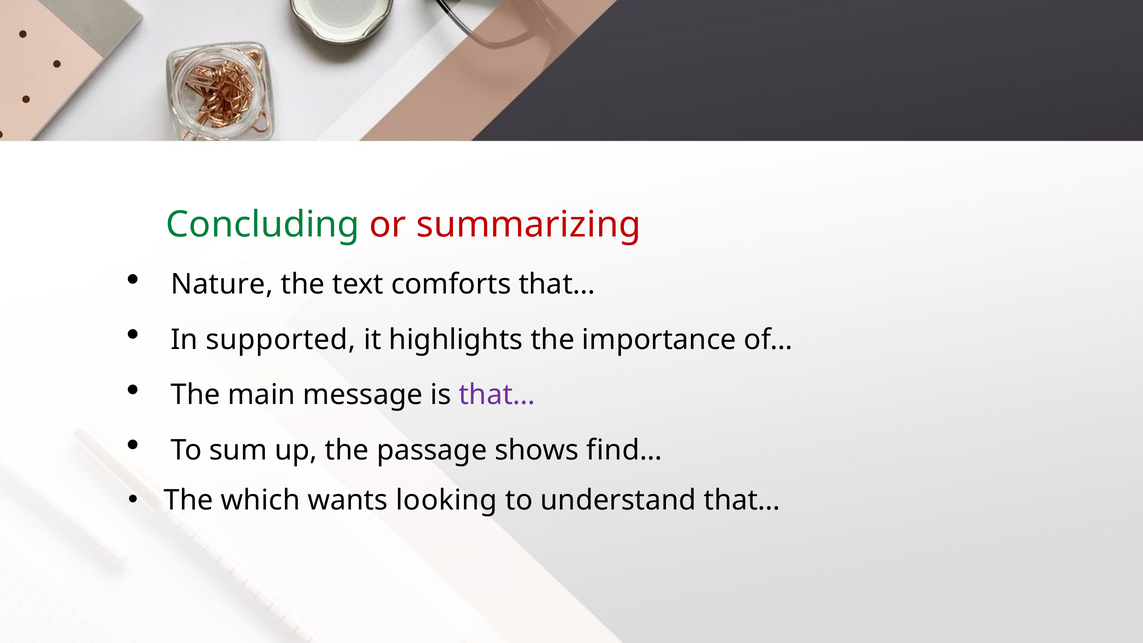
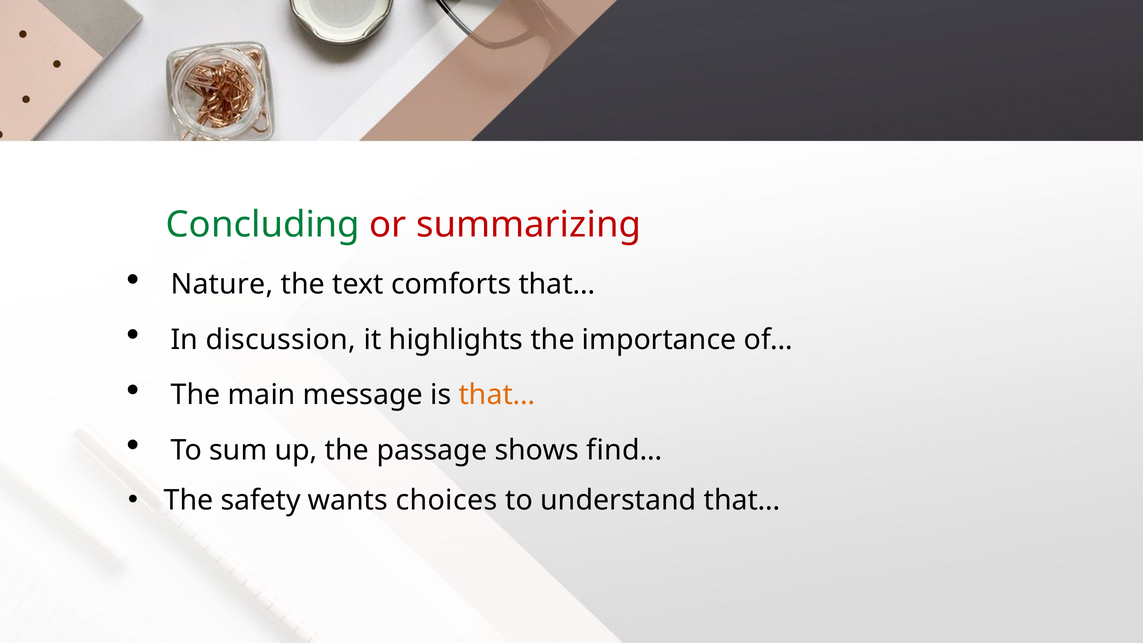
supported: supported -> discussion
that… at (497, 395) colour: purple -> orange
which: which -> safety
looking: looking -> choices
